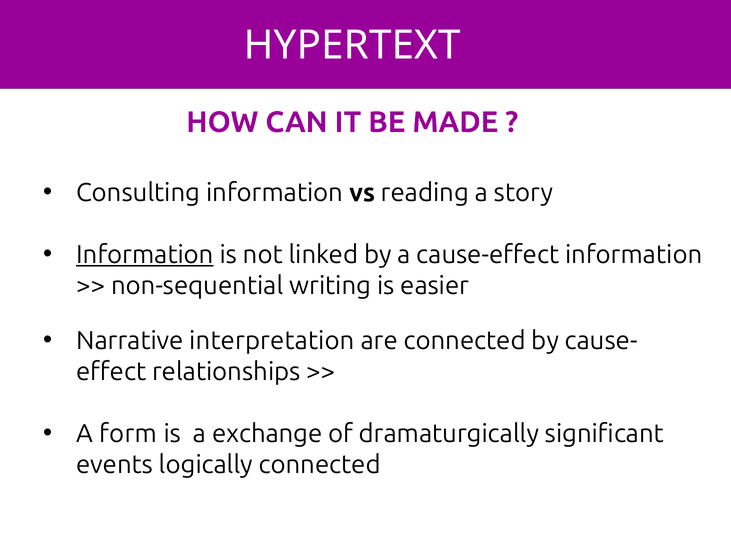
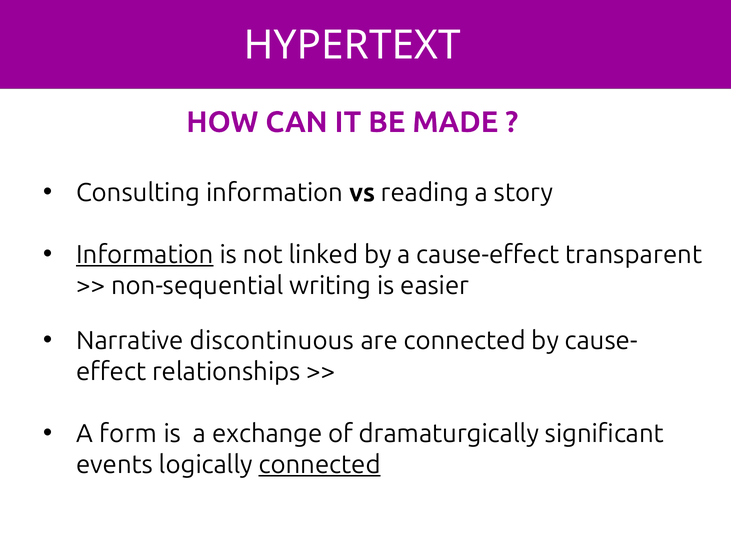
cause-effect information: information -> transparent
interpretation: interpretation -> discontinuous
connected at (320, 465) underline: none -> present
